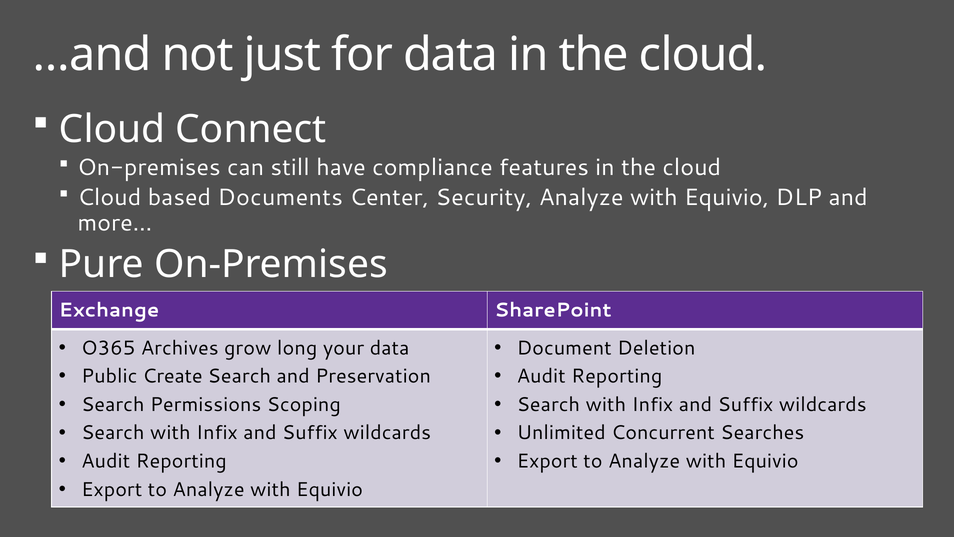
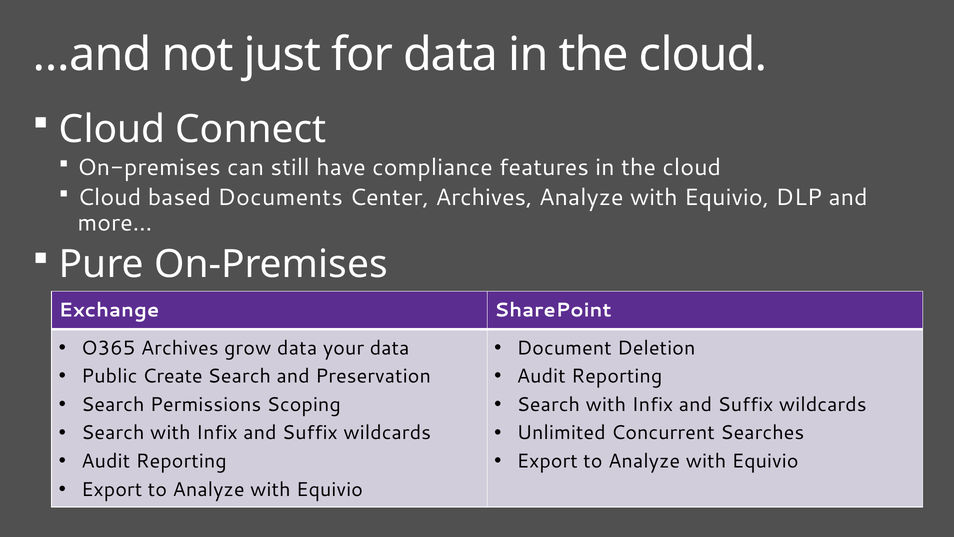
Center Security: Security -> Archives
grow long: long -> data
